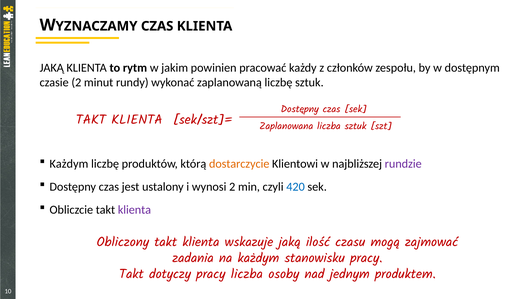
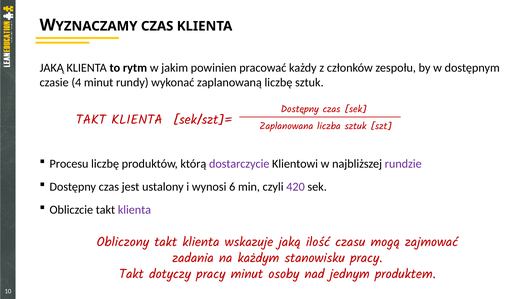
czasie 2: 2 -> 4
Każdym at (69, 164): Każdym -> Procesu
dostarczycie colour: orange -> purple
wynosi 2: 2 -> 6
420 colour: blue -> purple
pracy liczba: liczba -> minut
